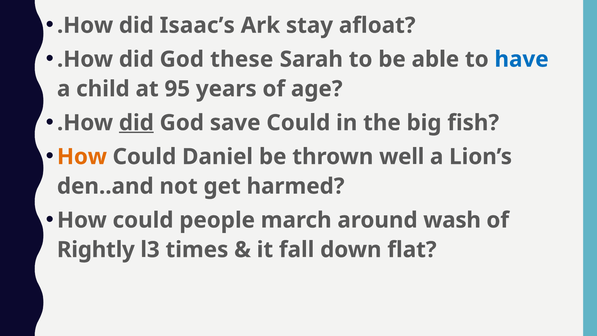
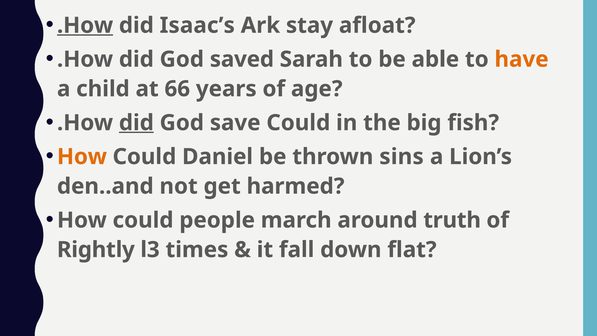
.How at (85, 25) underline: none -> present
these: these -> saved
have colour: blue -> orange
95: 95 -> 66
well: well -> sins
wash: wash -> truth
